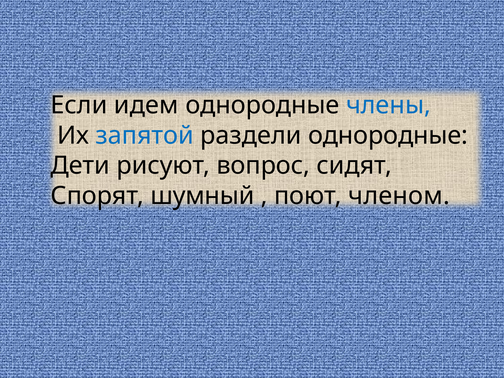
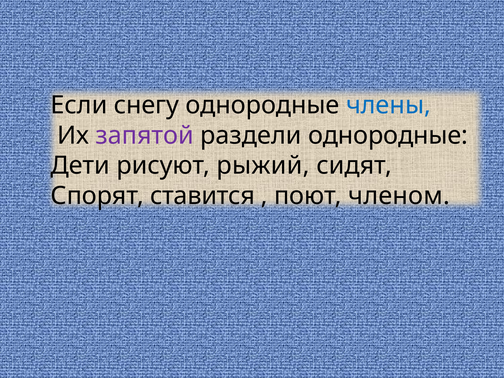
идем: идем -> снегу
запятой colour: blue -> purple
вопрос: вопрос -> рыжий
шумный: шумный -> ставится
